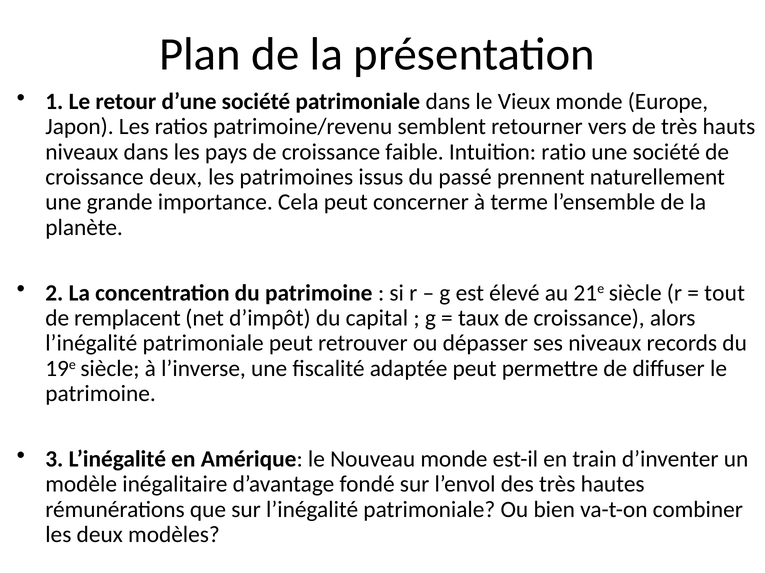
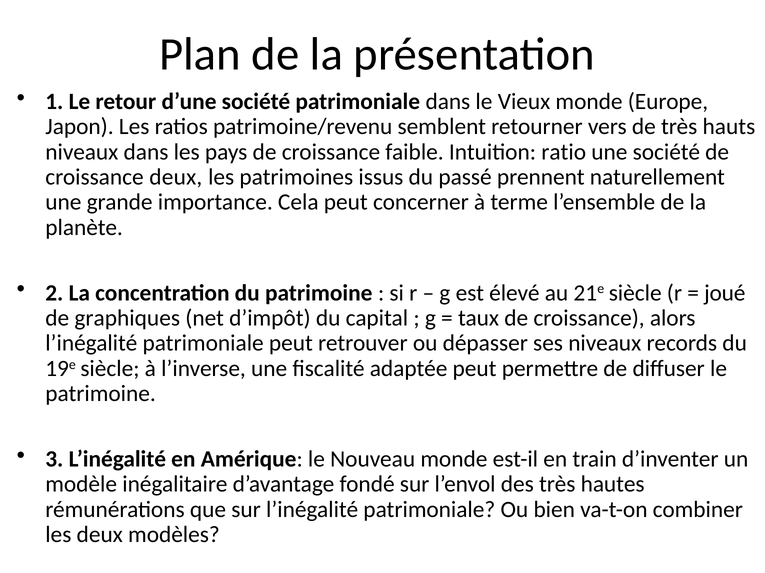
tout: tout -> joué
remplacent: remplacent -> graphiques
